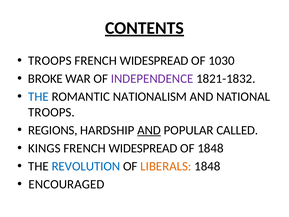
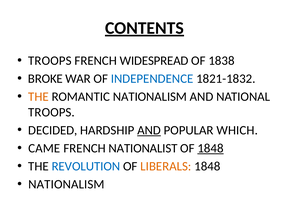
1030: 1030 -> 1838
INDEPENDENCE colour: purple -> blue
THE at (38, 97) colour: blue -> orange
REGIONS: REGIONS -> DECIDED
CALLED: CALLED -> WHICH
KINGS: KINGS -> CAME
WIDESPREAD at (143, 148): WIDESPREAD -> NATIONALIST
1848 at (210, 148) underline: none -> present
ENCOURAGED at (66, 184): ENCOURAGED -> NATIONALISM
